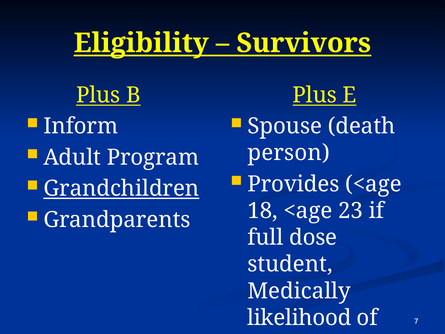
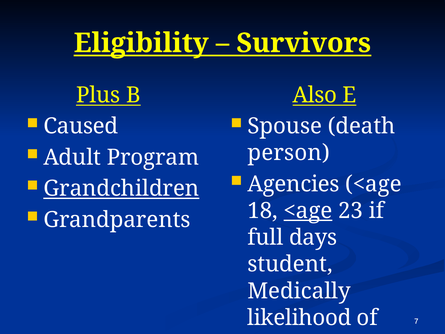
Plus at (315, 95): Plus -> Also
Inform: Inform -> Caused
Provides: Provides -> Agencies
<age at (308, 211) underline: none -> present
dose: dose -> days
